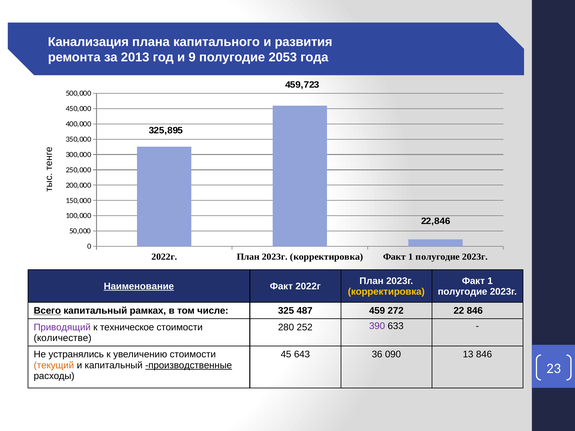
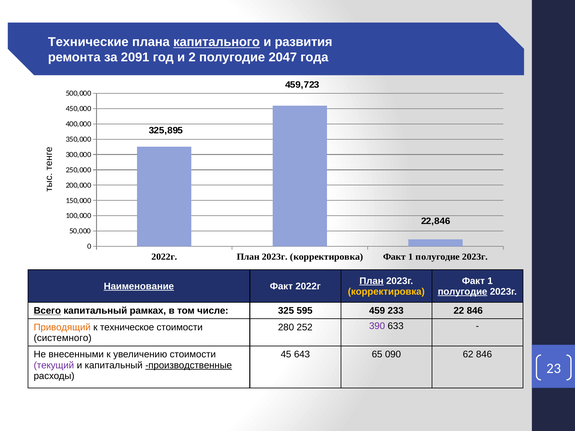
Канализация: Канализация -> Технические
капитального underline: none -> present
2013: 2013 -> 2091
9: 9 -> 2
2053: 2053 -> 2047
План at (372, 281) underline: none -> present
полугодие at (463, 292) underline: none -> present
487: 487 -> 595
272: 272 -> 233
Приводящий colour: purple -> orange
количестве: количестве -> системного
устранялись: устранялись -> внесенными
36: 36 -> 65
13: 13 -> 62
текущий colour: orange -> purple
